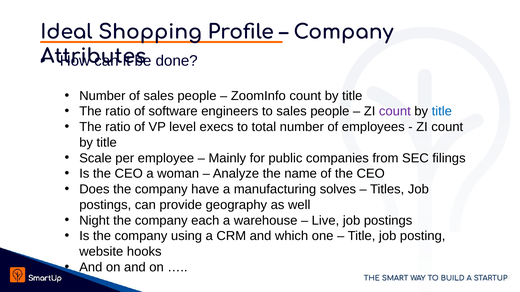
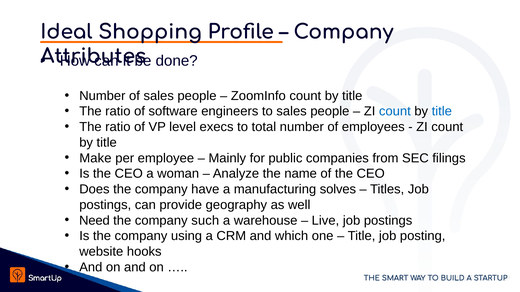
count at (395, 112) colour: purple -> blue
Scale: Scale -> Make
Night: Night -> Need
each: each -> such
